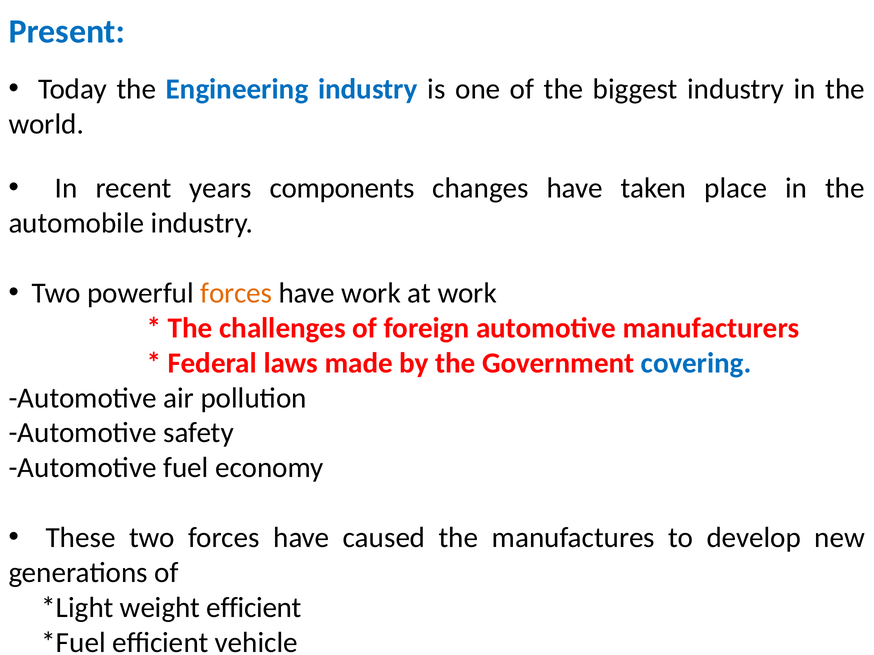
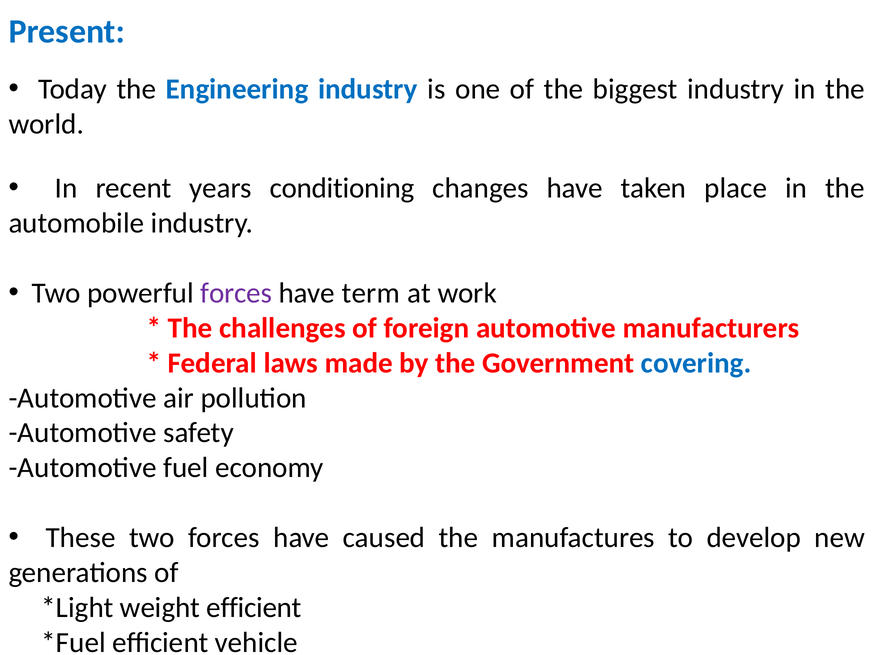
components: components -> conditioning
forces at (236, 293) colour: orange -> purple
have work: work -> term
